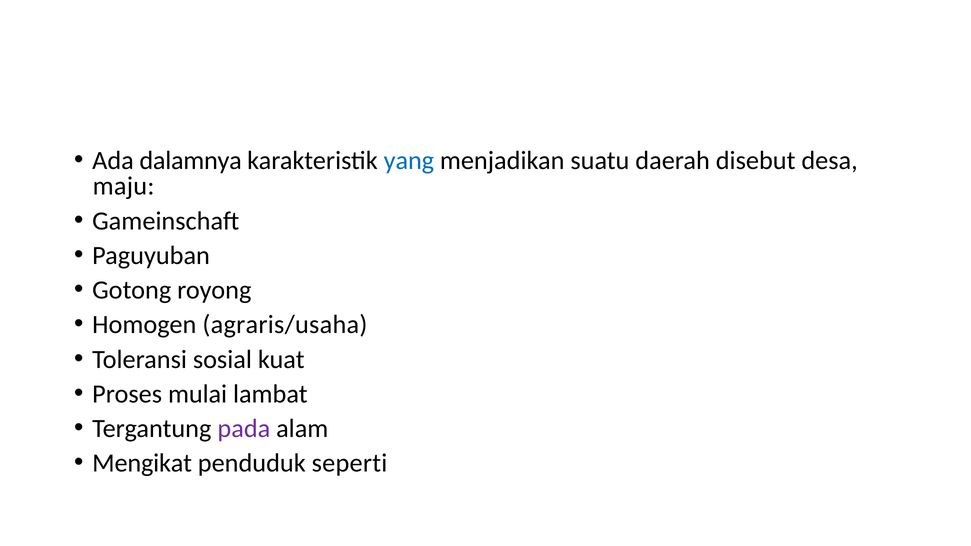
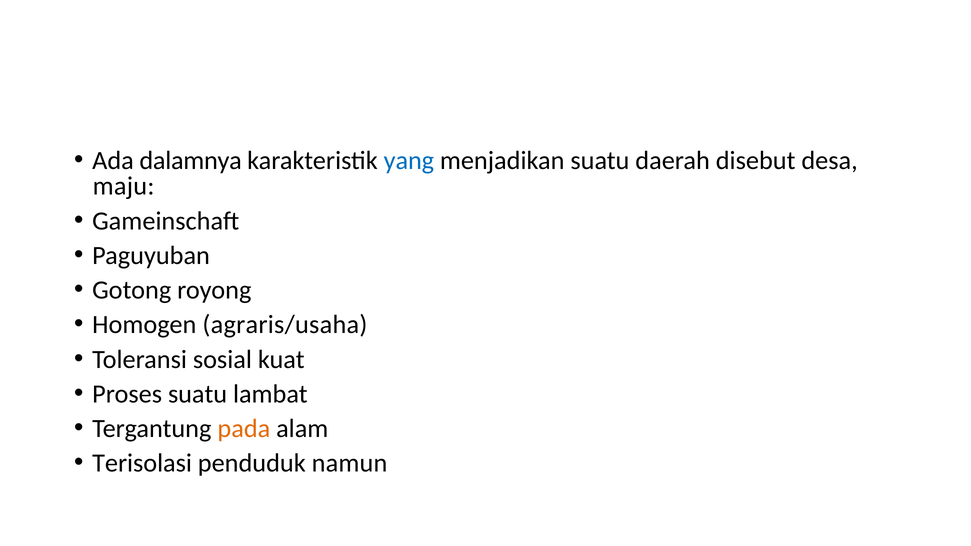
Proses mulai: mulai -> suatu
pada colour: purple -> orange
Mengikat: Mengikat -> Terisolasi
seperti: seperti -> namun
